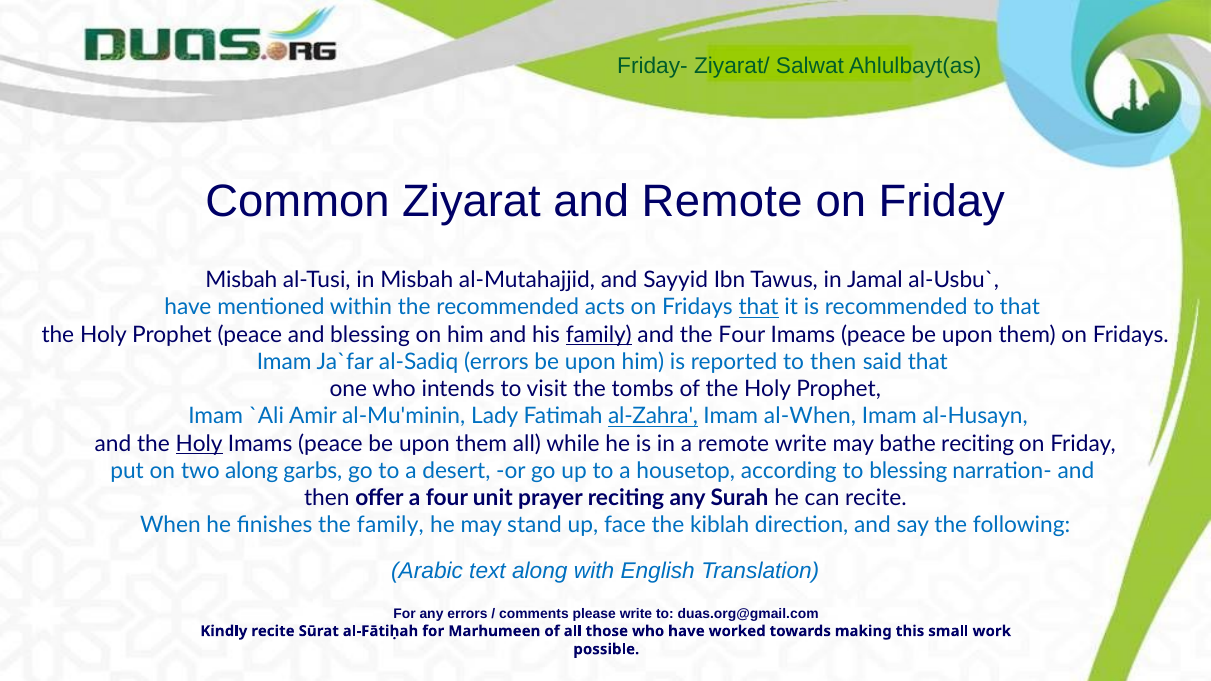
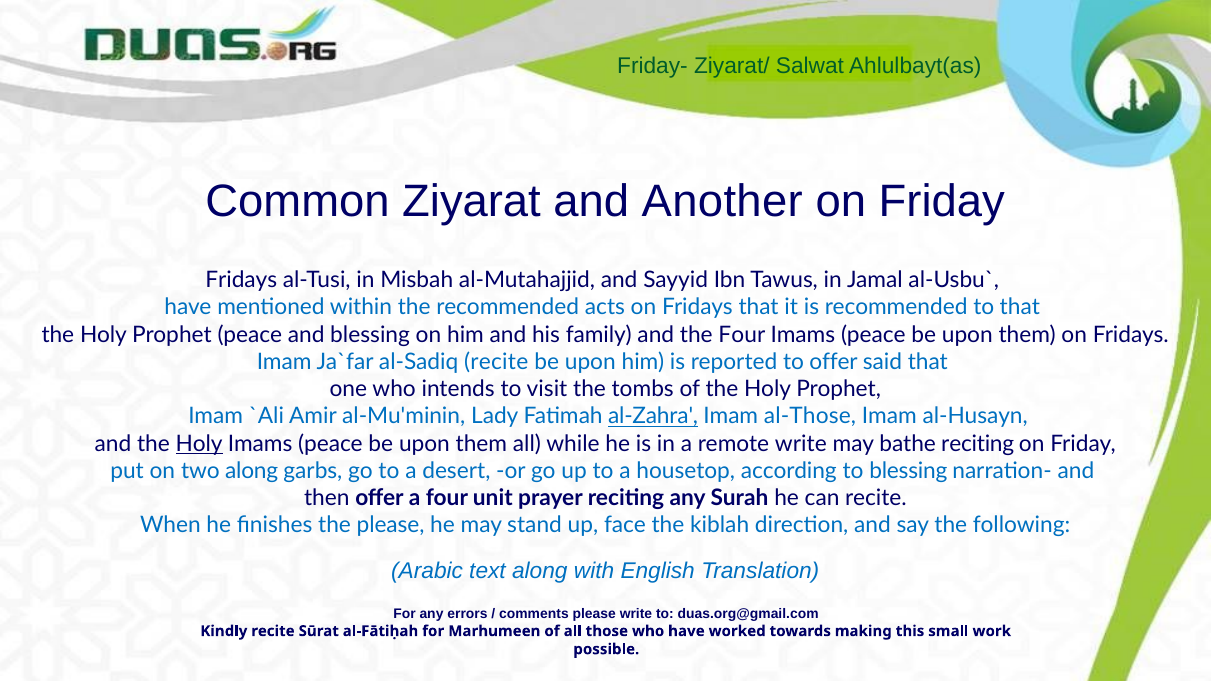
and Remote: Remote -> Another
Misbah at (241, 280): Misbah -> Fridays
that at (759, 308) underline: present -> none
family at (599, 335) underline: present -> none
al-Sadiq errors: errors -> recite
to then: then -> offer
al-When: al-When -> al-Those
the family: family -> please
